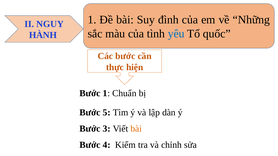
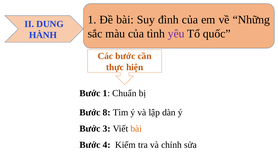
NGUY: NGUY -> DUNG
yêu colour: blue -> purple
5: 5 -> 8
